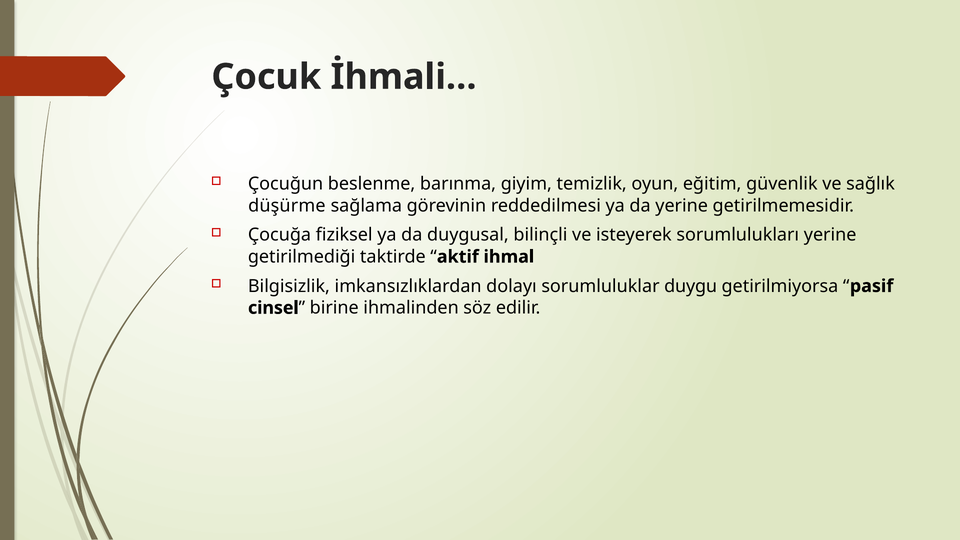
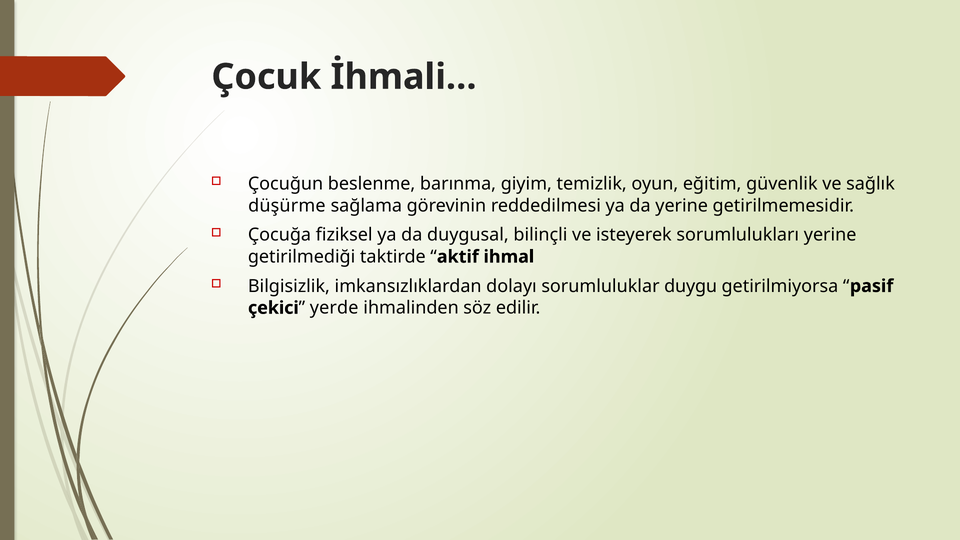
cinsel: cinsel -> çekici
birine: birine -> yerde
